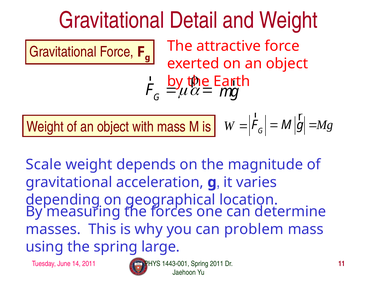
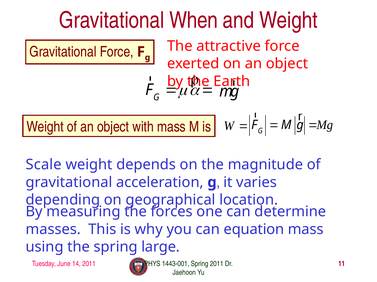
Detail: Detail -> When
problem: problem -> equation
